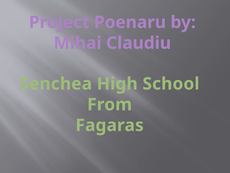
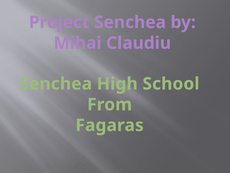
Project Poenaru: Poenaru -> Senchea
